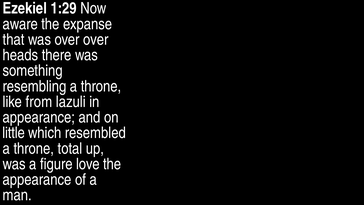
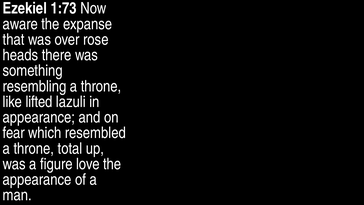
1:29: 1:29 -> 1:73
over over: over -> rose
from: from -> lifted
little: little -> fear
